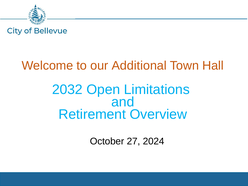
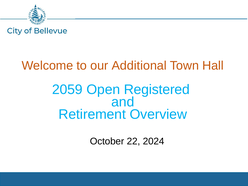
2032: 2032 -> 2059
Limitations: Limitations -> Registered
27: 27 -> 22
